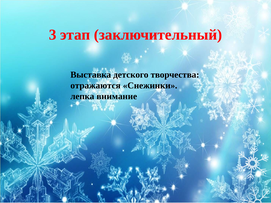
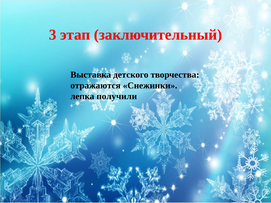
внимание: внимание -> получили
